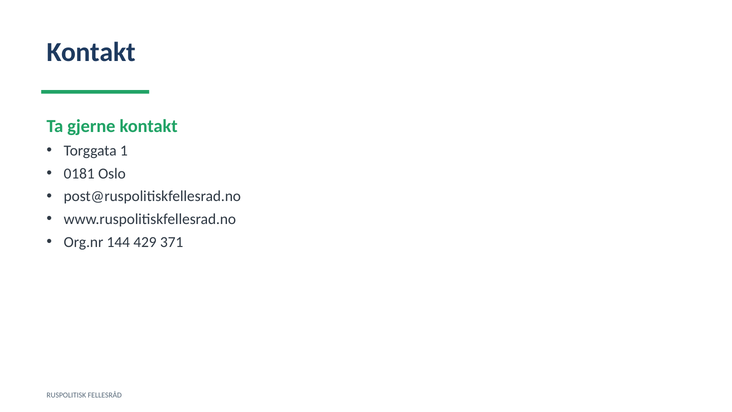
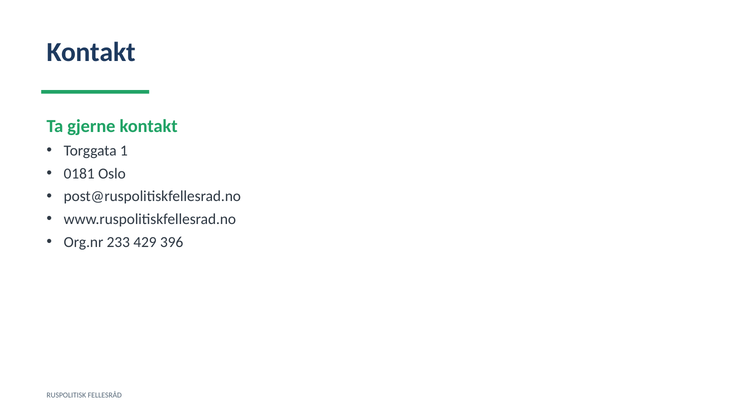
144: 144 -> 233
371: 371 -> 396
